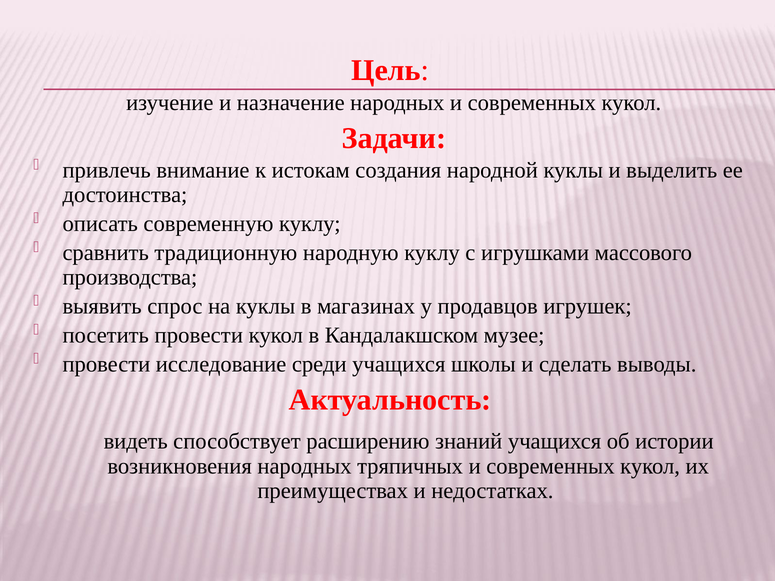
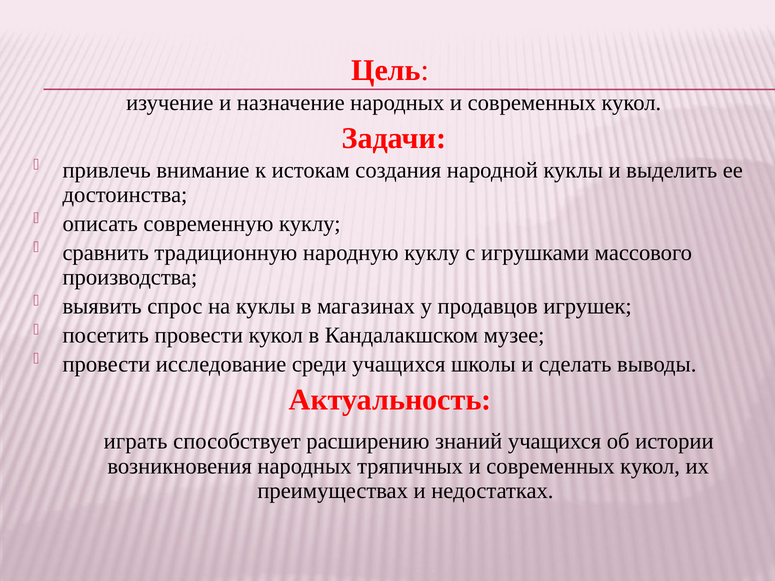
видеть: видеть -> играть
